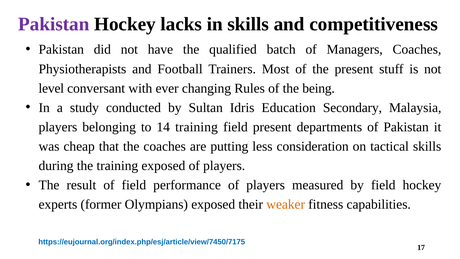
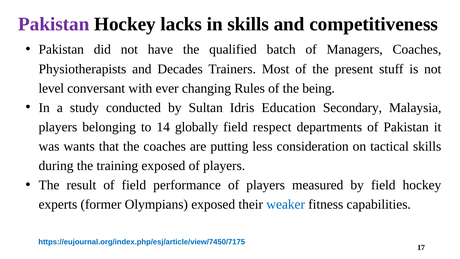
Football: Football -> Decades
14 training: training -> globally
field present: present -> respect
cheap: cheap -> wants
weaker colour: orange -> blue
